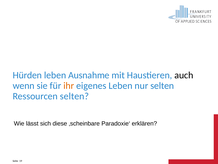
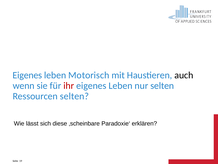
Hürden at (27, 75): Hürden -> Eigenes
Ausnahme: Ausnahme -> Motorisch
ihr colour: orange -> red
